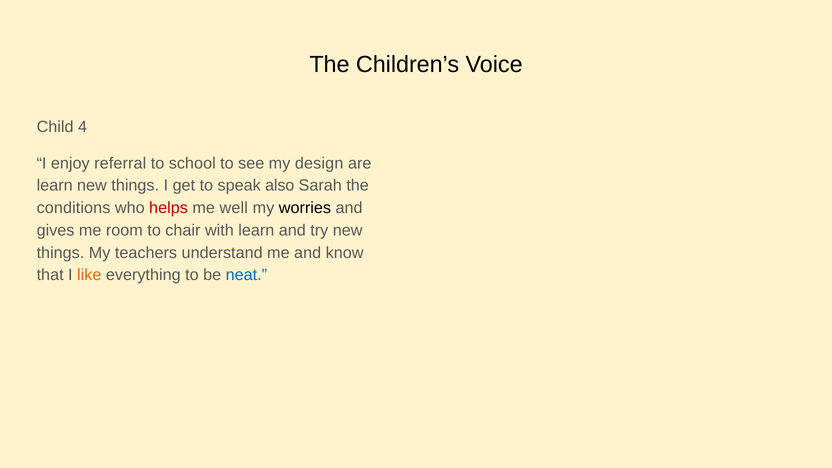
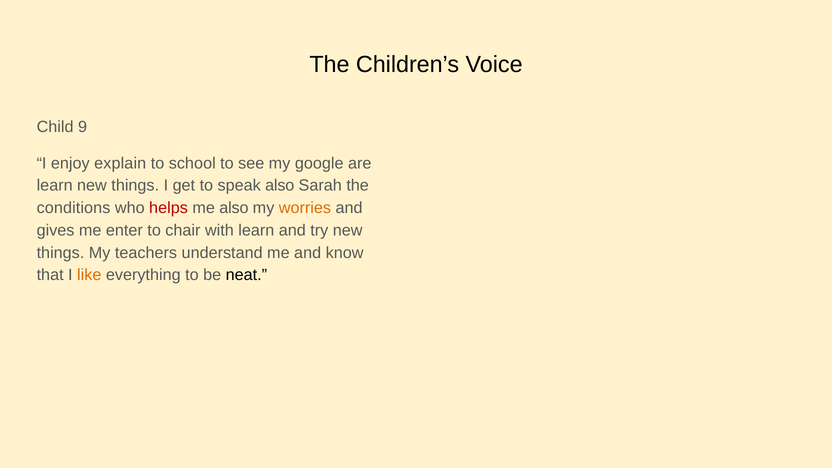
4: 4 -> 9
referral: referral -> explain
design: design -> google
me well: well -> also
worries colour: black -> orange
room: room -> enter
neat colour: blue -> black
